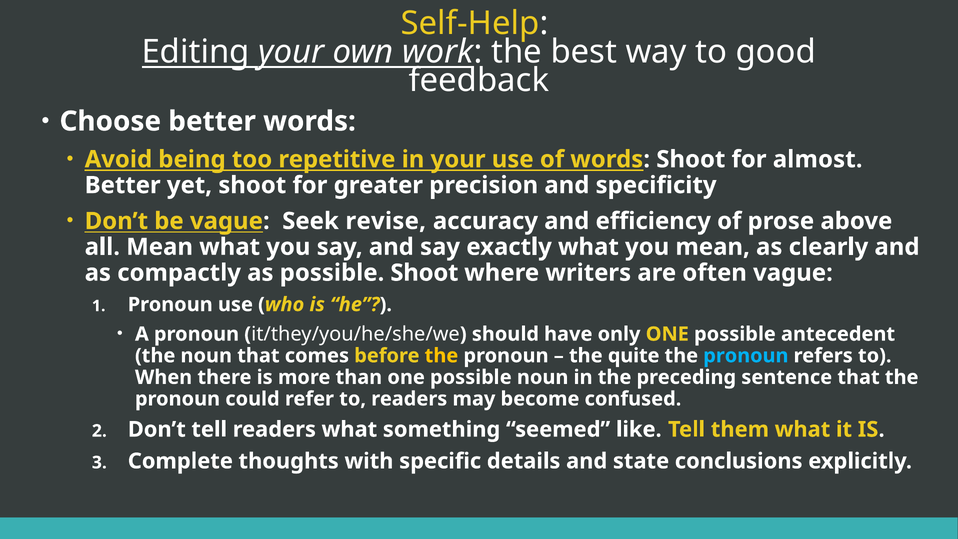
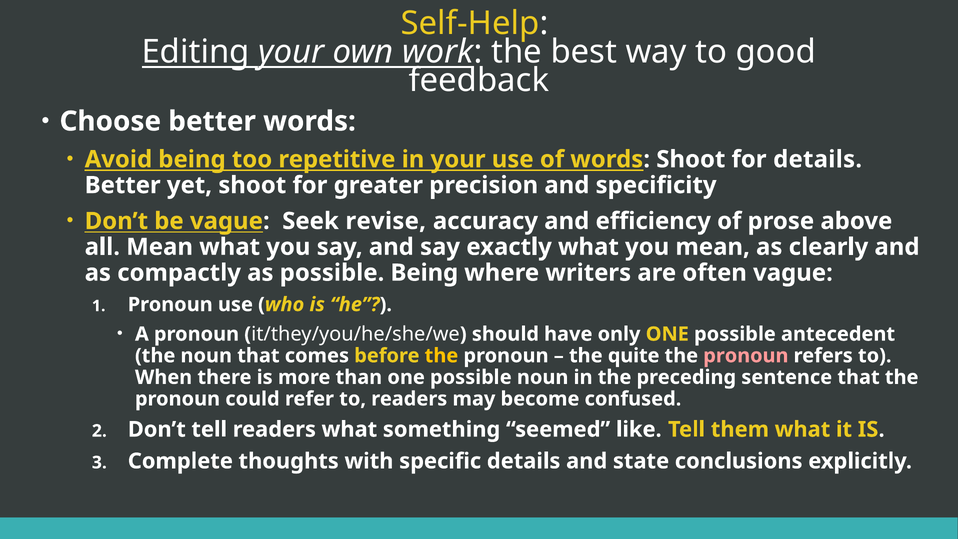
for almost: almost -> details
possible Shoot: Shoot -> Being
pronoun at (746, 356) colour: light blue -> pink
